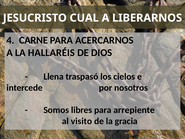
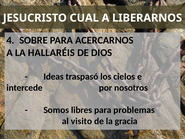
CARNE: CARNE -> SOBRE
Llena: Llena -> Ideas
arrepiente: arrepiente -> problemas
